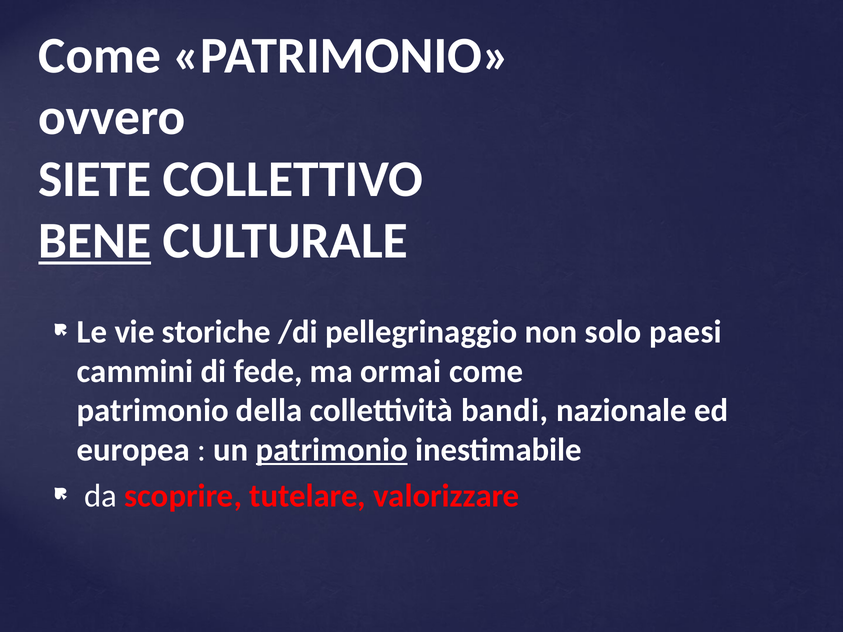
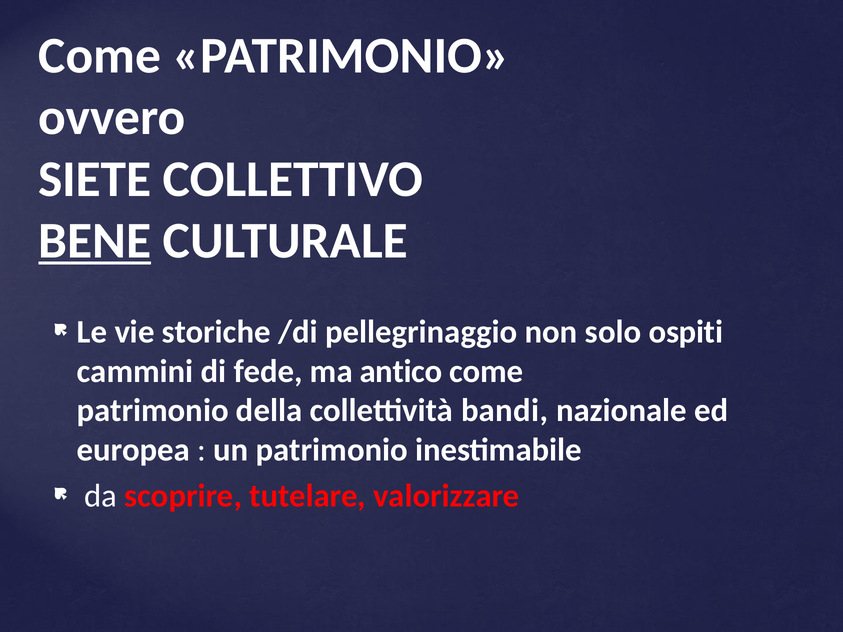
paesi: paesi -> ospiti
ormai: ormai -> antico
patrimonio at (332, 450) underline: present -> none
